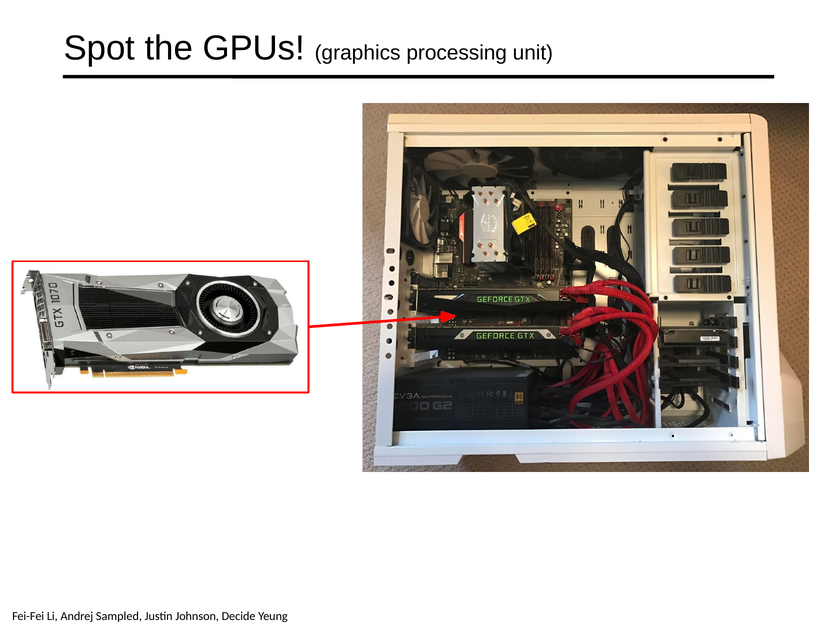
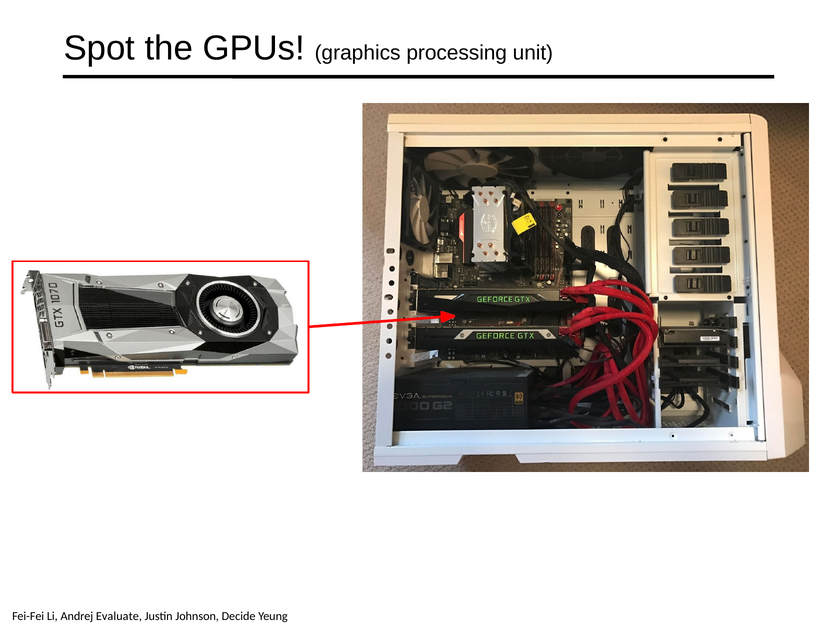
Sampled: Sampled -> Evaluate
